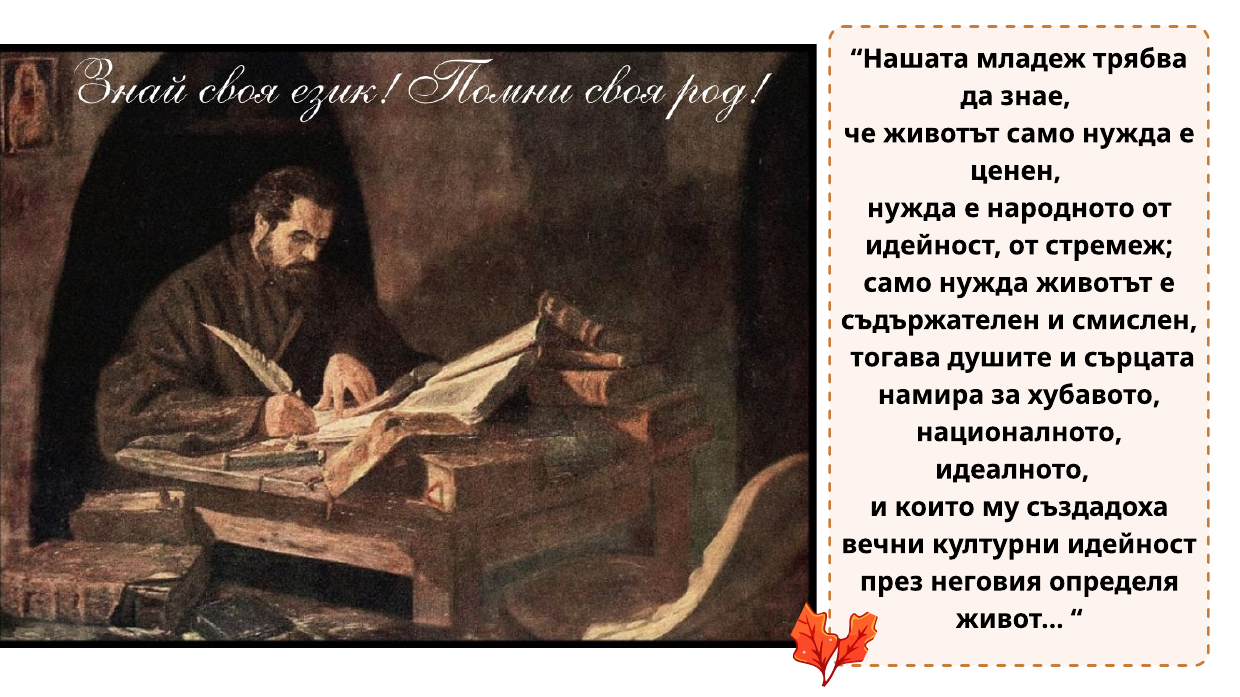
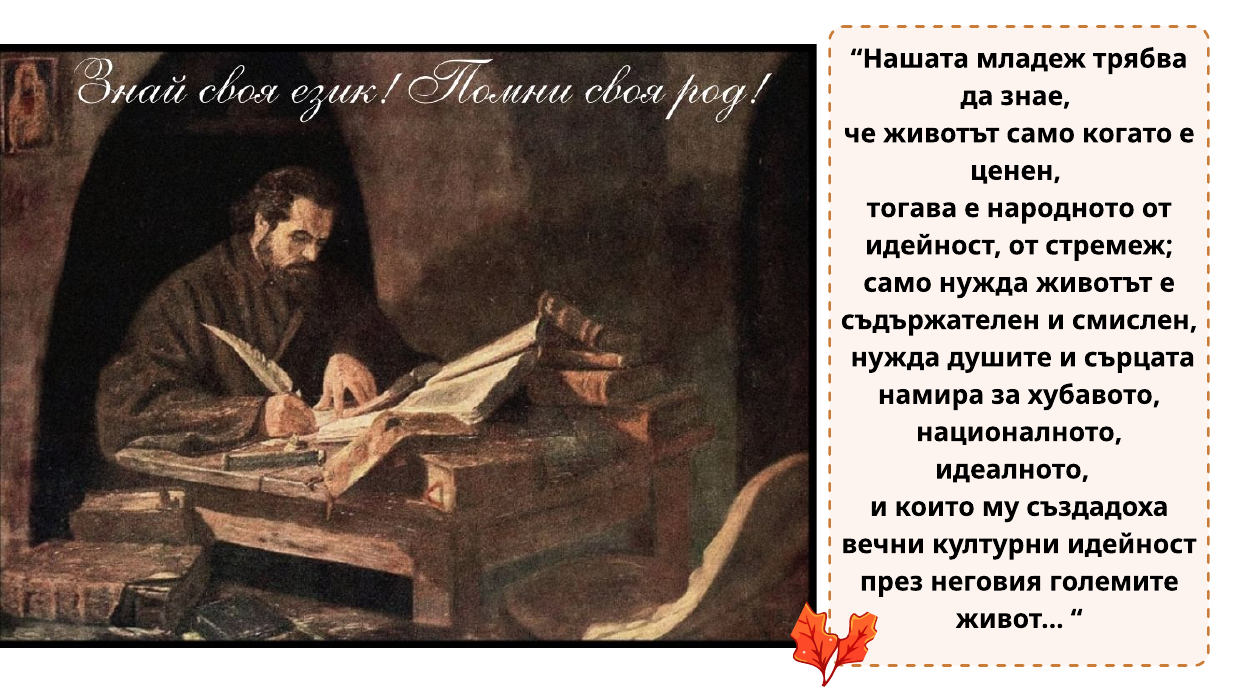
животът само нужда: нужда -> когато
нужда at (912, 208): нужда -> тогава
тогава at (895, 358): тогава -> нужда
определя: определя -> големите
